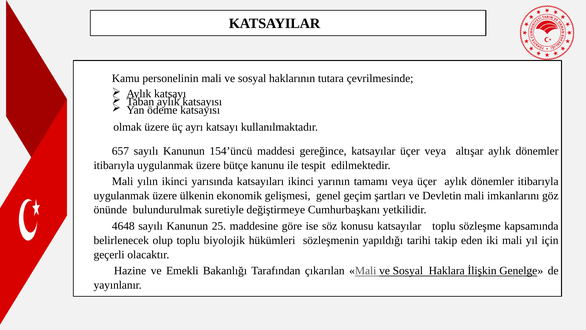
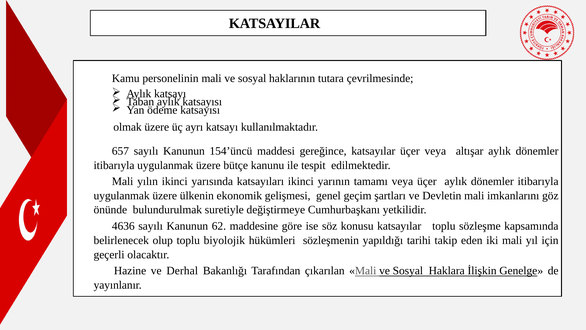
4648: 4648 -> 4636
25: 25 -> 62
Emekli: Emekli -> Derhal
